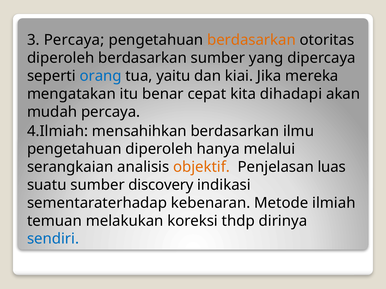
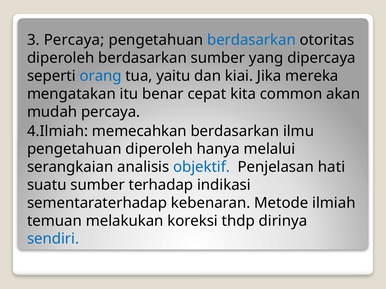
berdasarkan at (251, 40) colour: orange -> blue
dihadapi: dihadapi -> common
mensahihkan: mensahihkan -> memecahkan
objektif colour: orange -> blue
luas: luas -> hati
discovery: discovery -> terhadap
